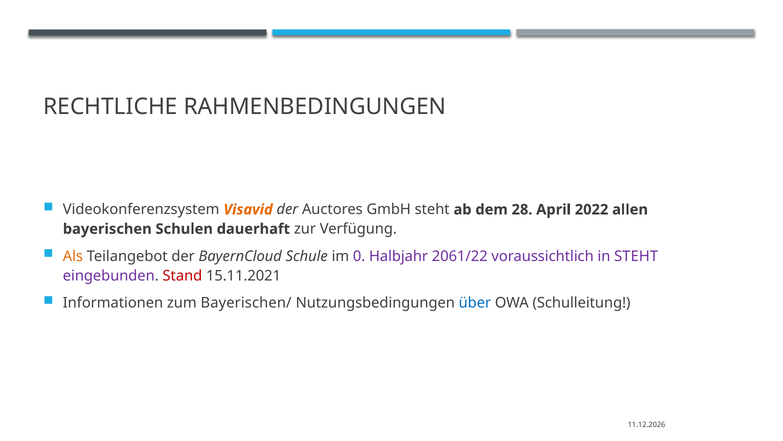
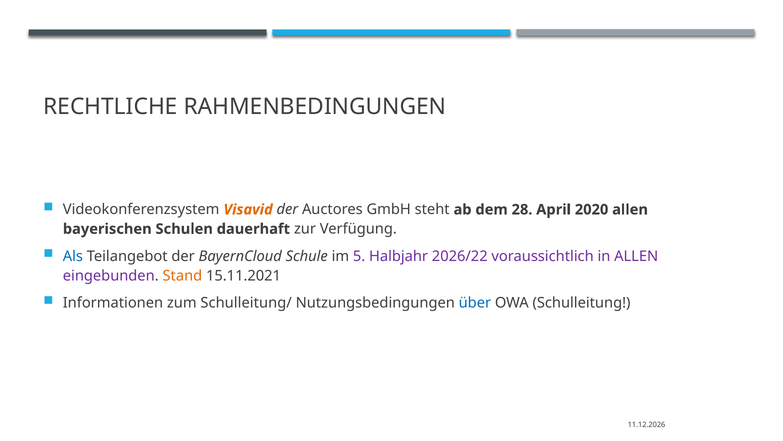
2022: 2022 -> 2020
Als colour: orange -> blue
0: 0 -> 5
2061/22: 2061/22 -> 2026/22
in STEHT: STEHT -> ALLEN
Stand colour: red -> orange
Bayerischen/: Bayerischen/ -> Schulleitung/
